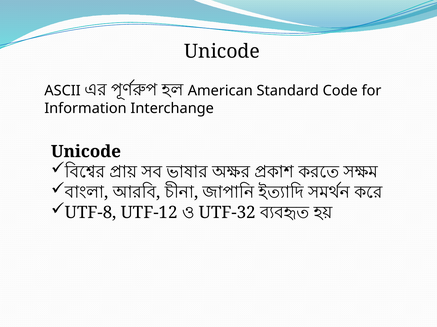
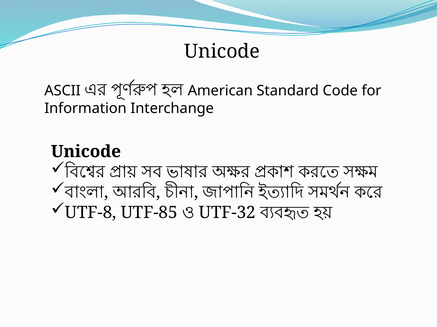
UTF-12: UTF-12 -> UTF-85
